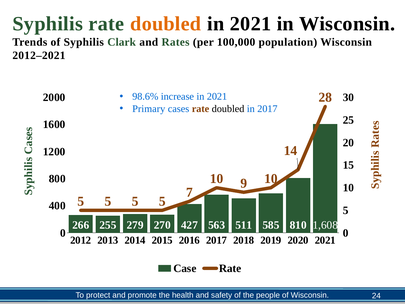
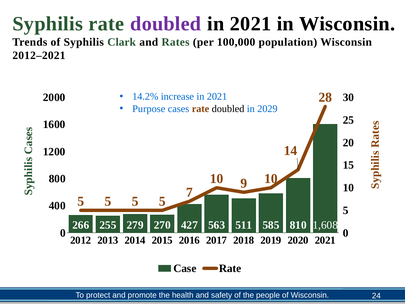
doubled at (166, 24) colour: orange -> purple
98.6%: 98.6% -> 14.2%
Primary: Primary -> Purpose
in 2017: 2017 -> 2029
